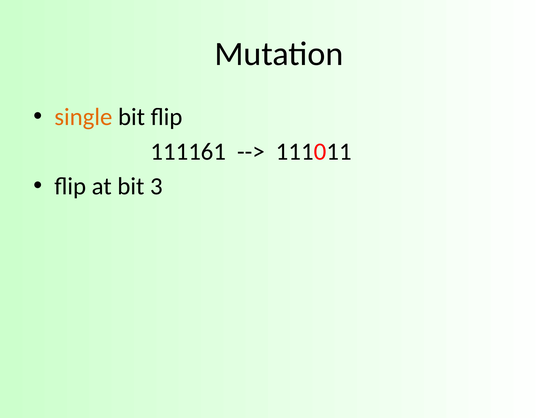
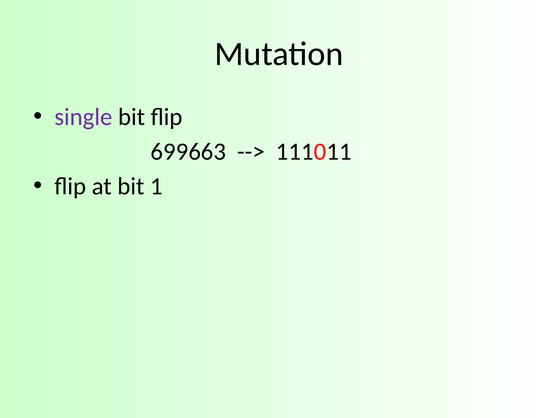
single colour: orange -> purple
111161: 111161 -> 699663
3: 3 -> 1
